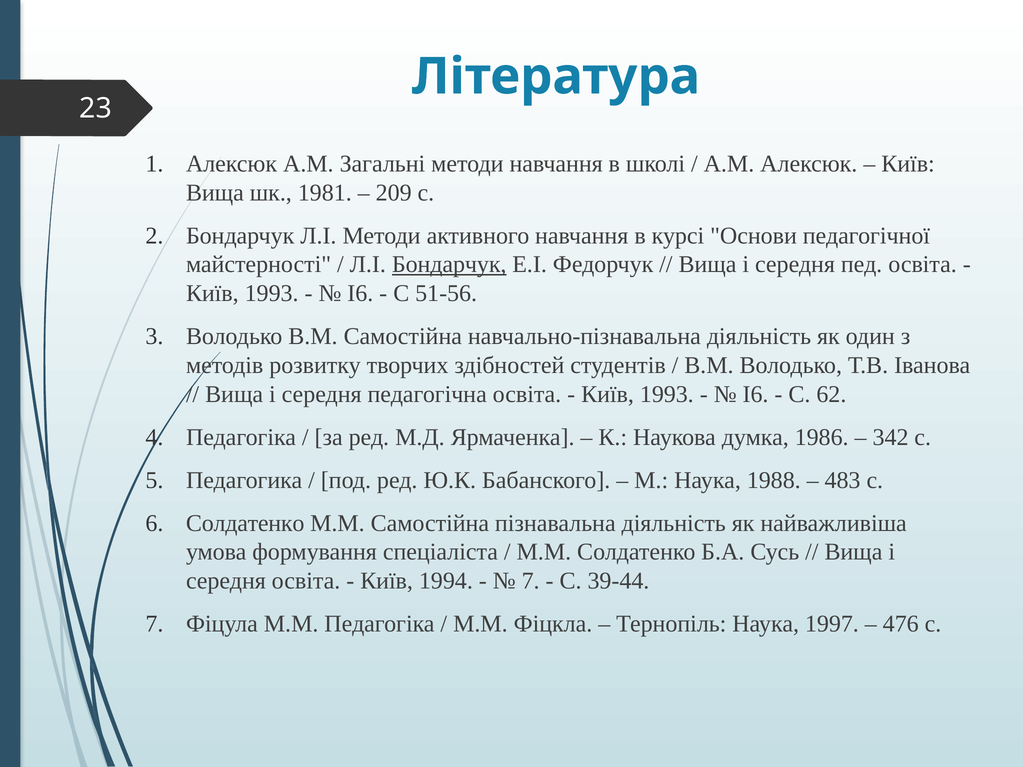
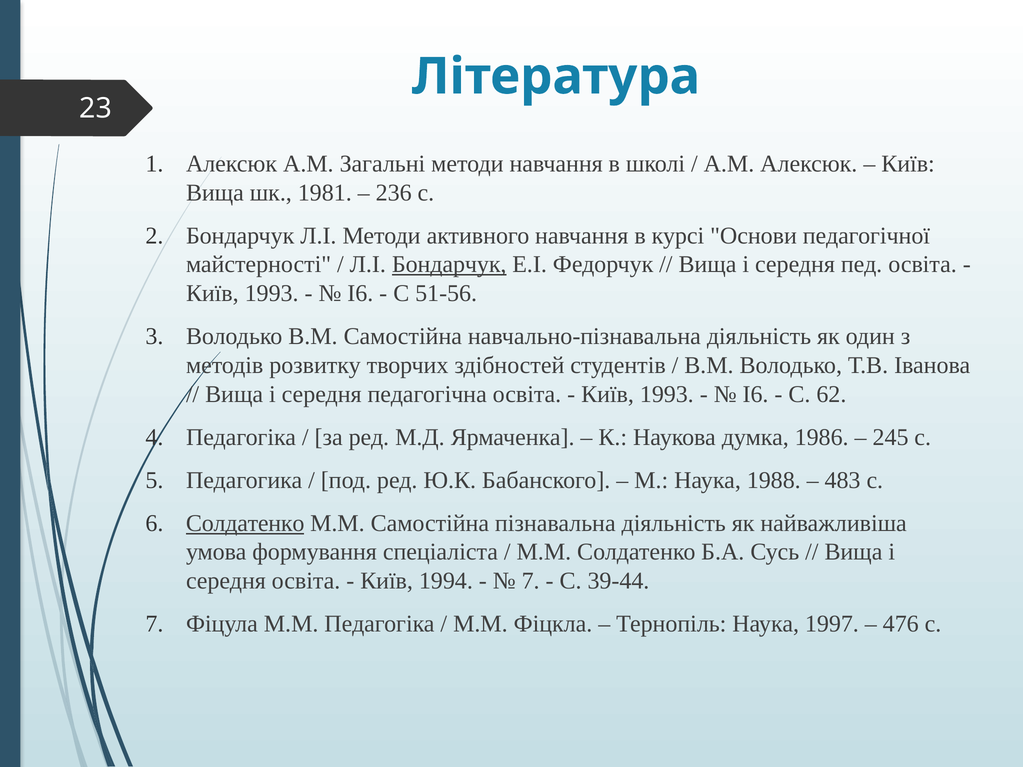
209: 209 -> 236
342: 342 -> 245
Солдатенко at (245, 523) underline: none -> present
